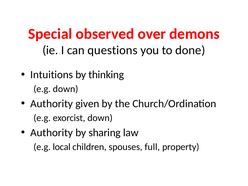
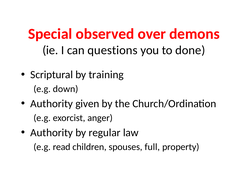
Intuitions: Intuitions -> Scriptural
thinking: thinking -> training
exorcist down: down -> anger
sharing: sharing -> regular
local: local -> read
